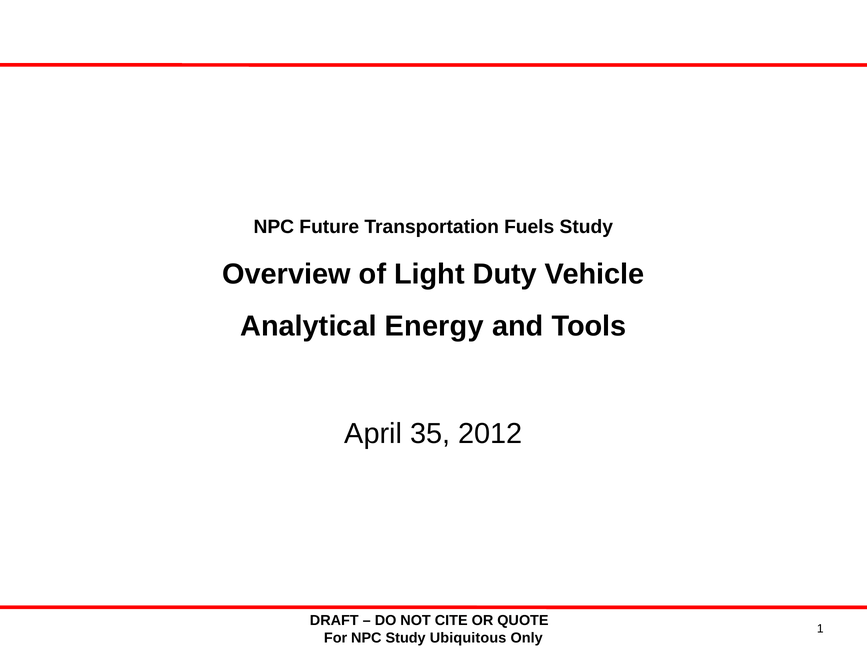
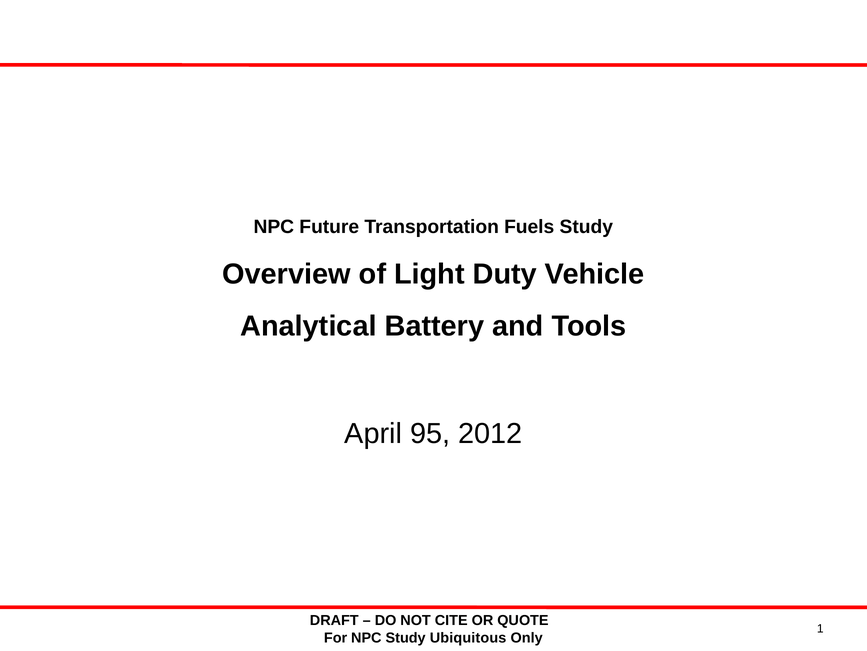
Energy: Energy -> Battery
35: 35 -> 95
